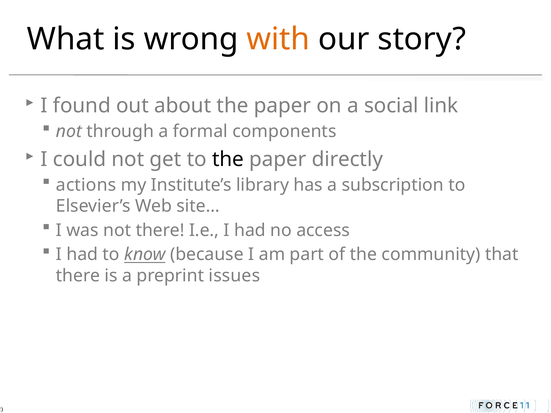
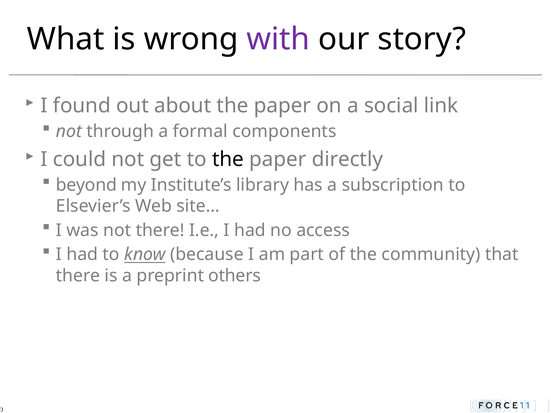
with colour: orange -> purple
actions: actions -> beyond
issues: issues -> others
